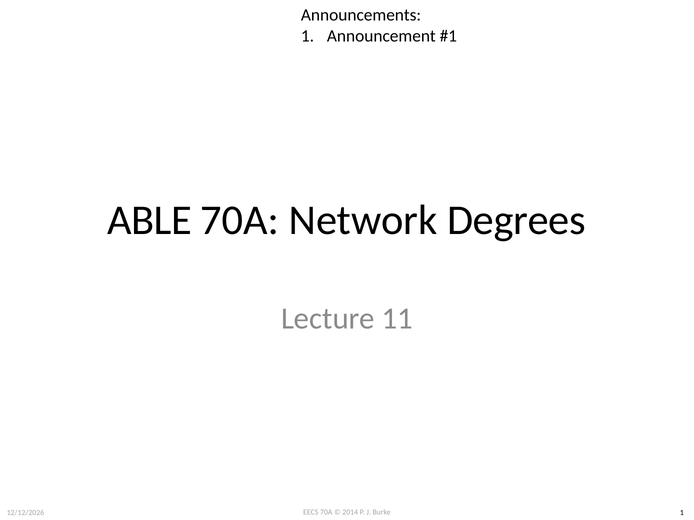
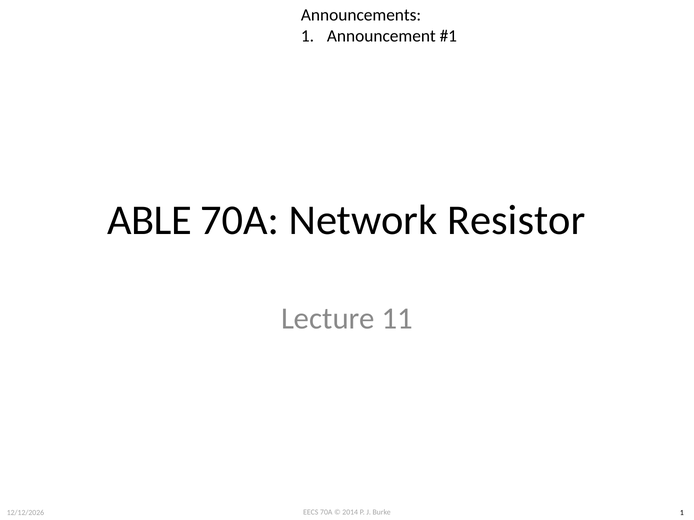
Degrees: Degrees -> Resistor
